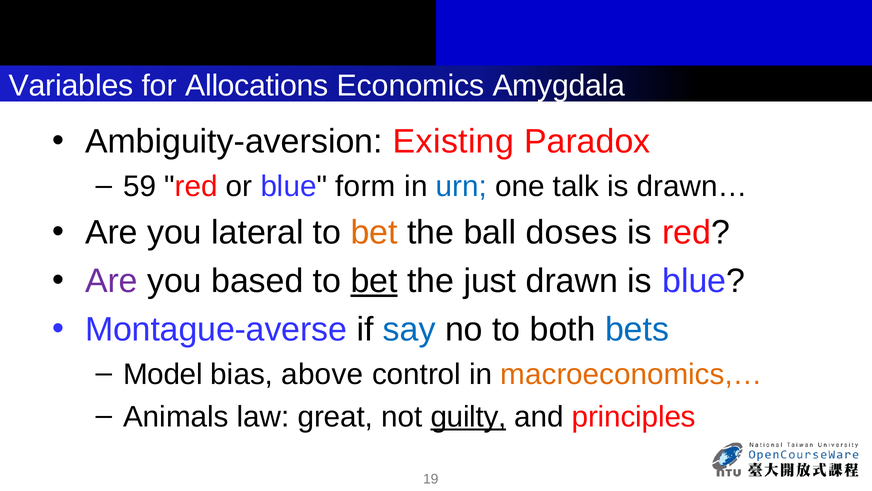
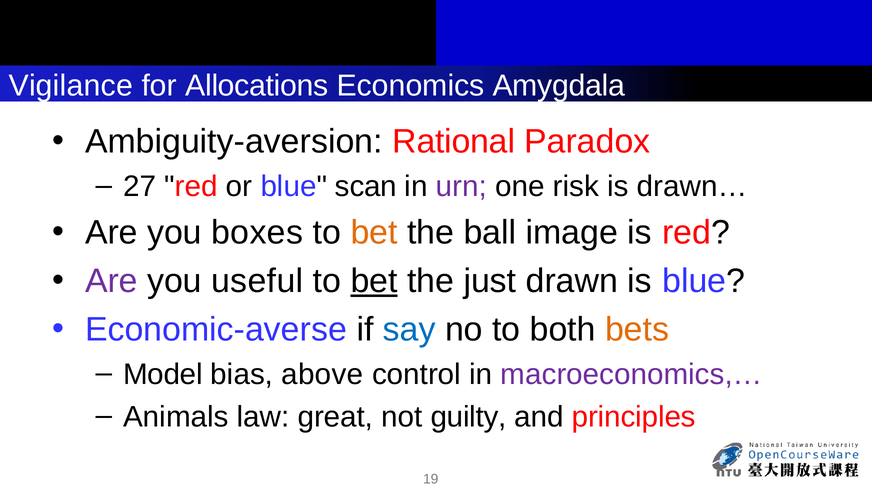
Variables: Variables -> Vigilance
Existing: Existing -> Rational
59: 59 -> 27
form: form -> scan
urn colour: blue -> purple
talk: talk -> risk
lateral: lateral -> boxes
doses: doses -> image
based: based -> useful
Montague-averse: Montague-averse -> Economic-averse
bets colour: blue -> orange
macroeconomics,… colour: orange -> purple
guilty underline: present -> none
